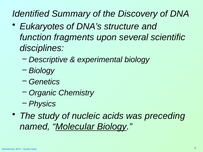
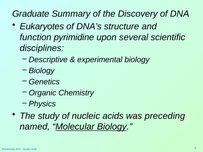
Identified: Identified -> Graduate
fragments: fragments -> pyrimidine
